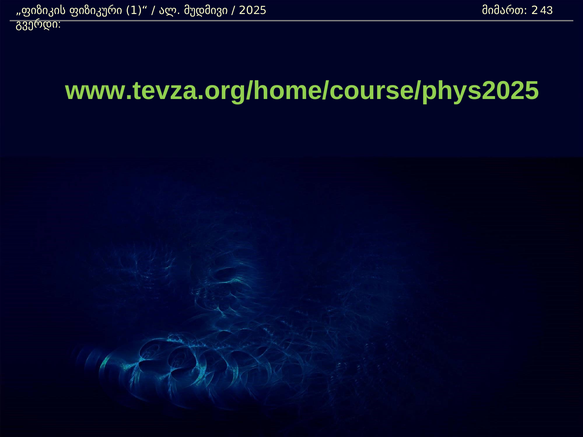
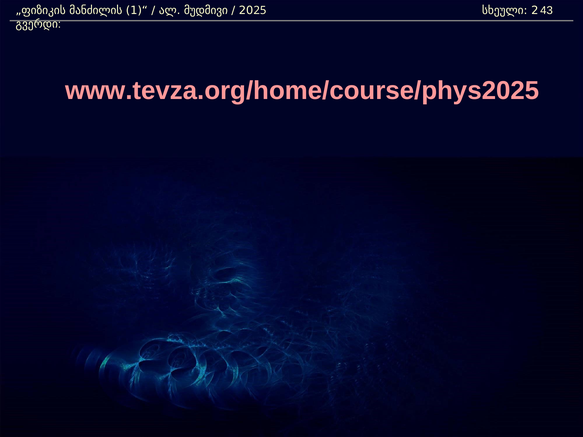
ფიზიკური: ფიზიკური -> მანძილის
მიმართ: მიმართ -> სხეული
www.tevza.org/home/course/phys2025 colour: light green -> pink
